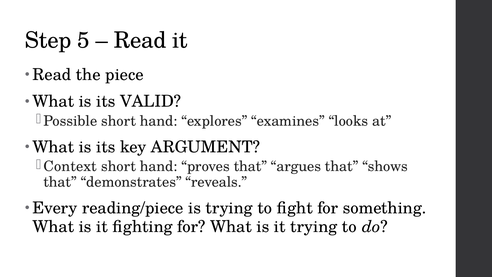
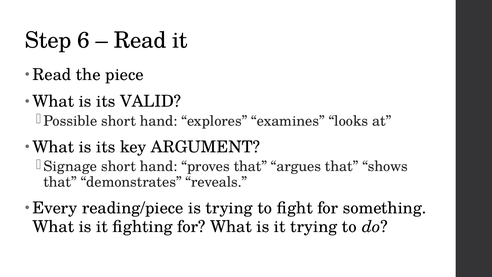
5: 5 -> 6
Context: Context -> Signage
